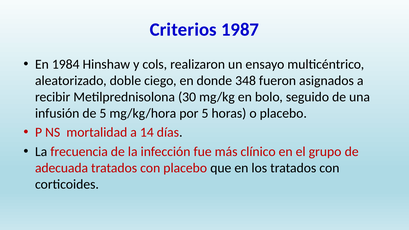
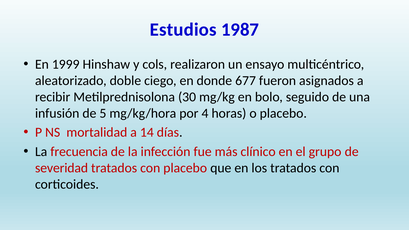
Criterios: Criterios -> Estudios
1984: 1984 -> 1999
348: 348 -> 677
por 5: 5 -> 4
adecuada: adecuada -> severidad
